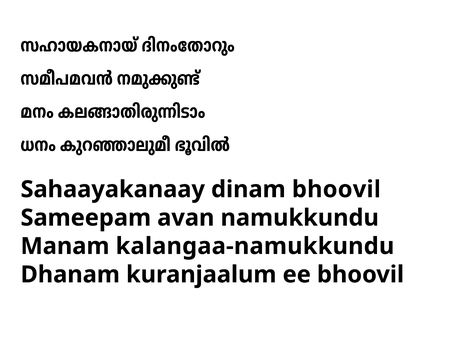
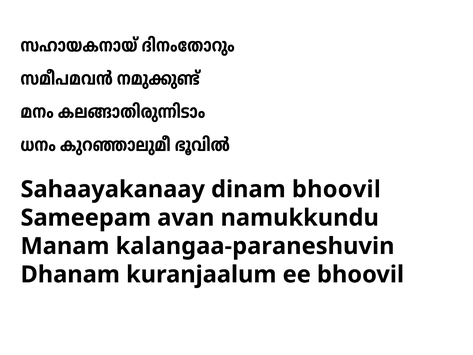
kalangaa-namukkundu: kalangaa-namukkundu -> kalangaa-paraneshuvin
